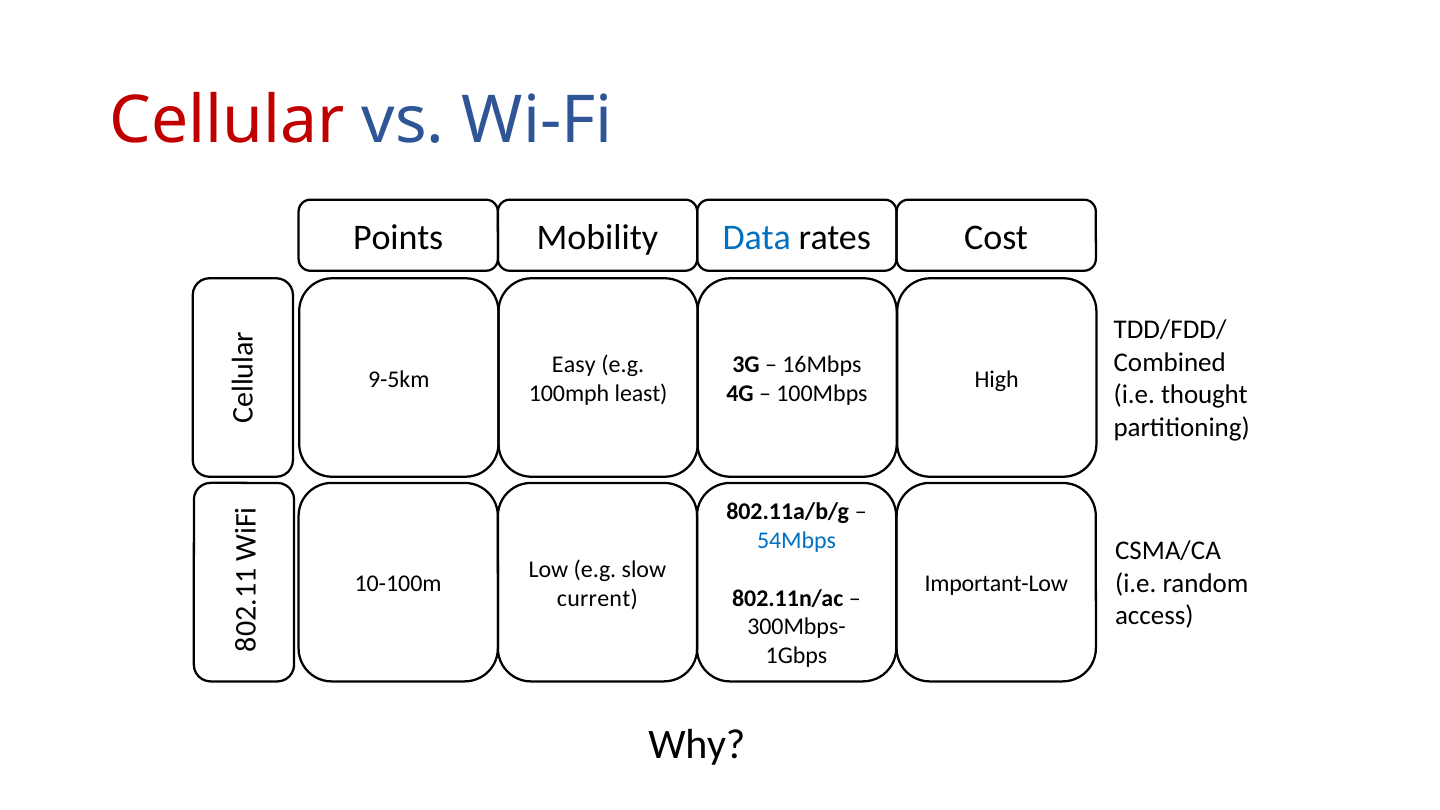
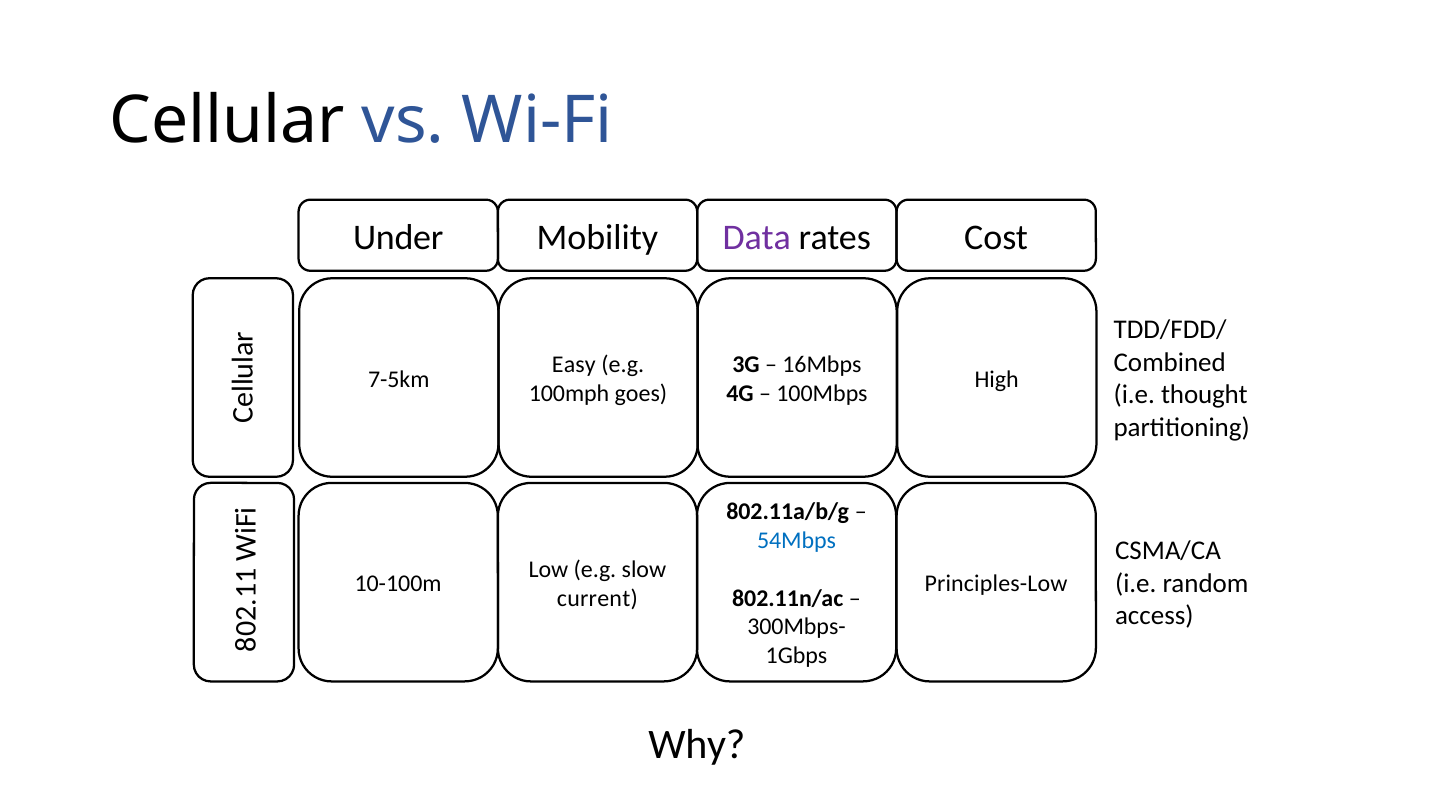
Cellular colour: red -> black
Points: Points -> Under
Data colour: blue -> purple
9-5km: 9-5km -> 7-5km
least: least -> goes
Important-Low: Important-Low -> Principles-Low
